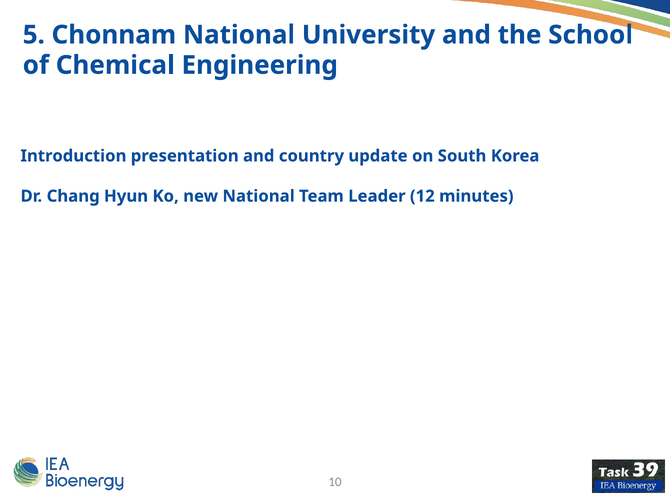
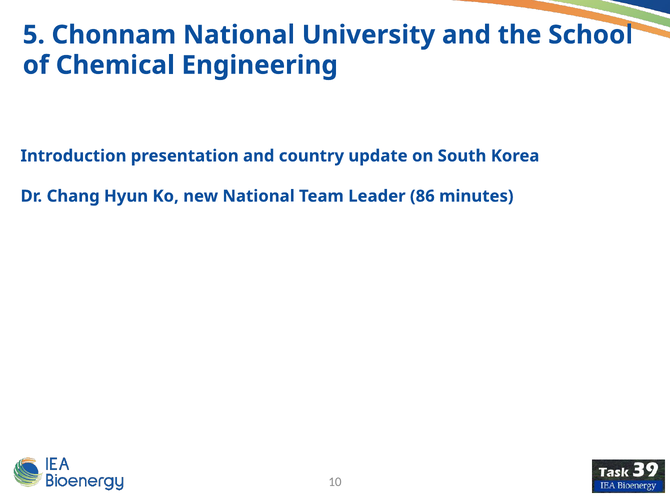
12: 12 -> 86
